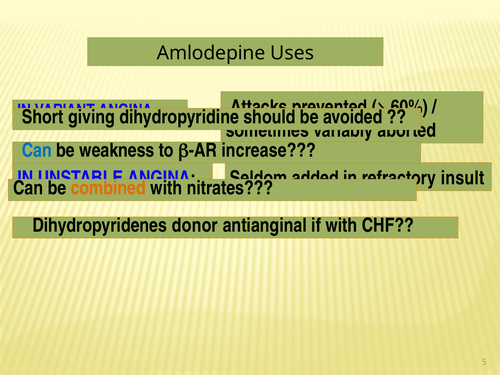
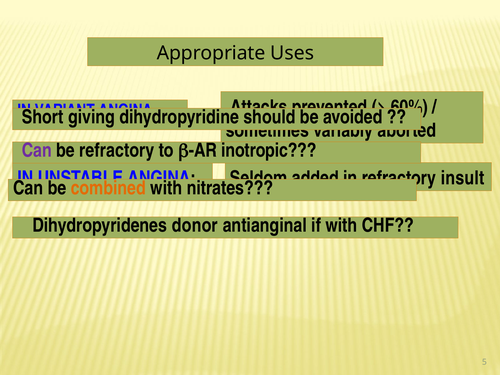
Amlodepine: Amlodepine -> Appropriate
Can at (37, 150) colour: blue -> purple
be weakness: weakness -> refractory
increase: increase -> inotropic
